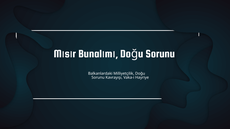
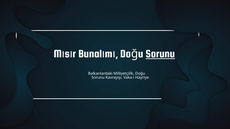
Sorunu at (160, 54) underline: none -> present
